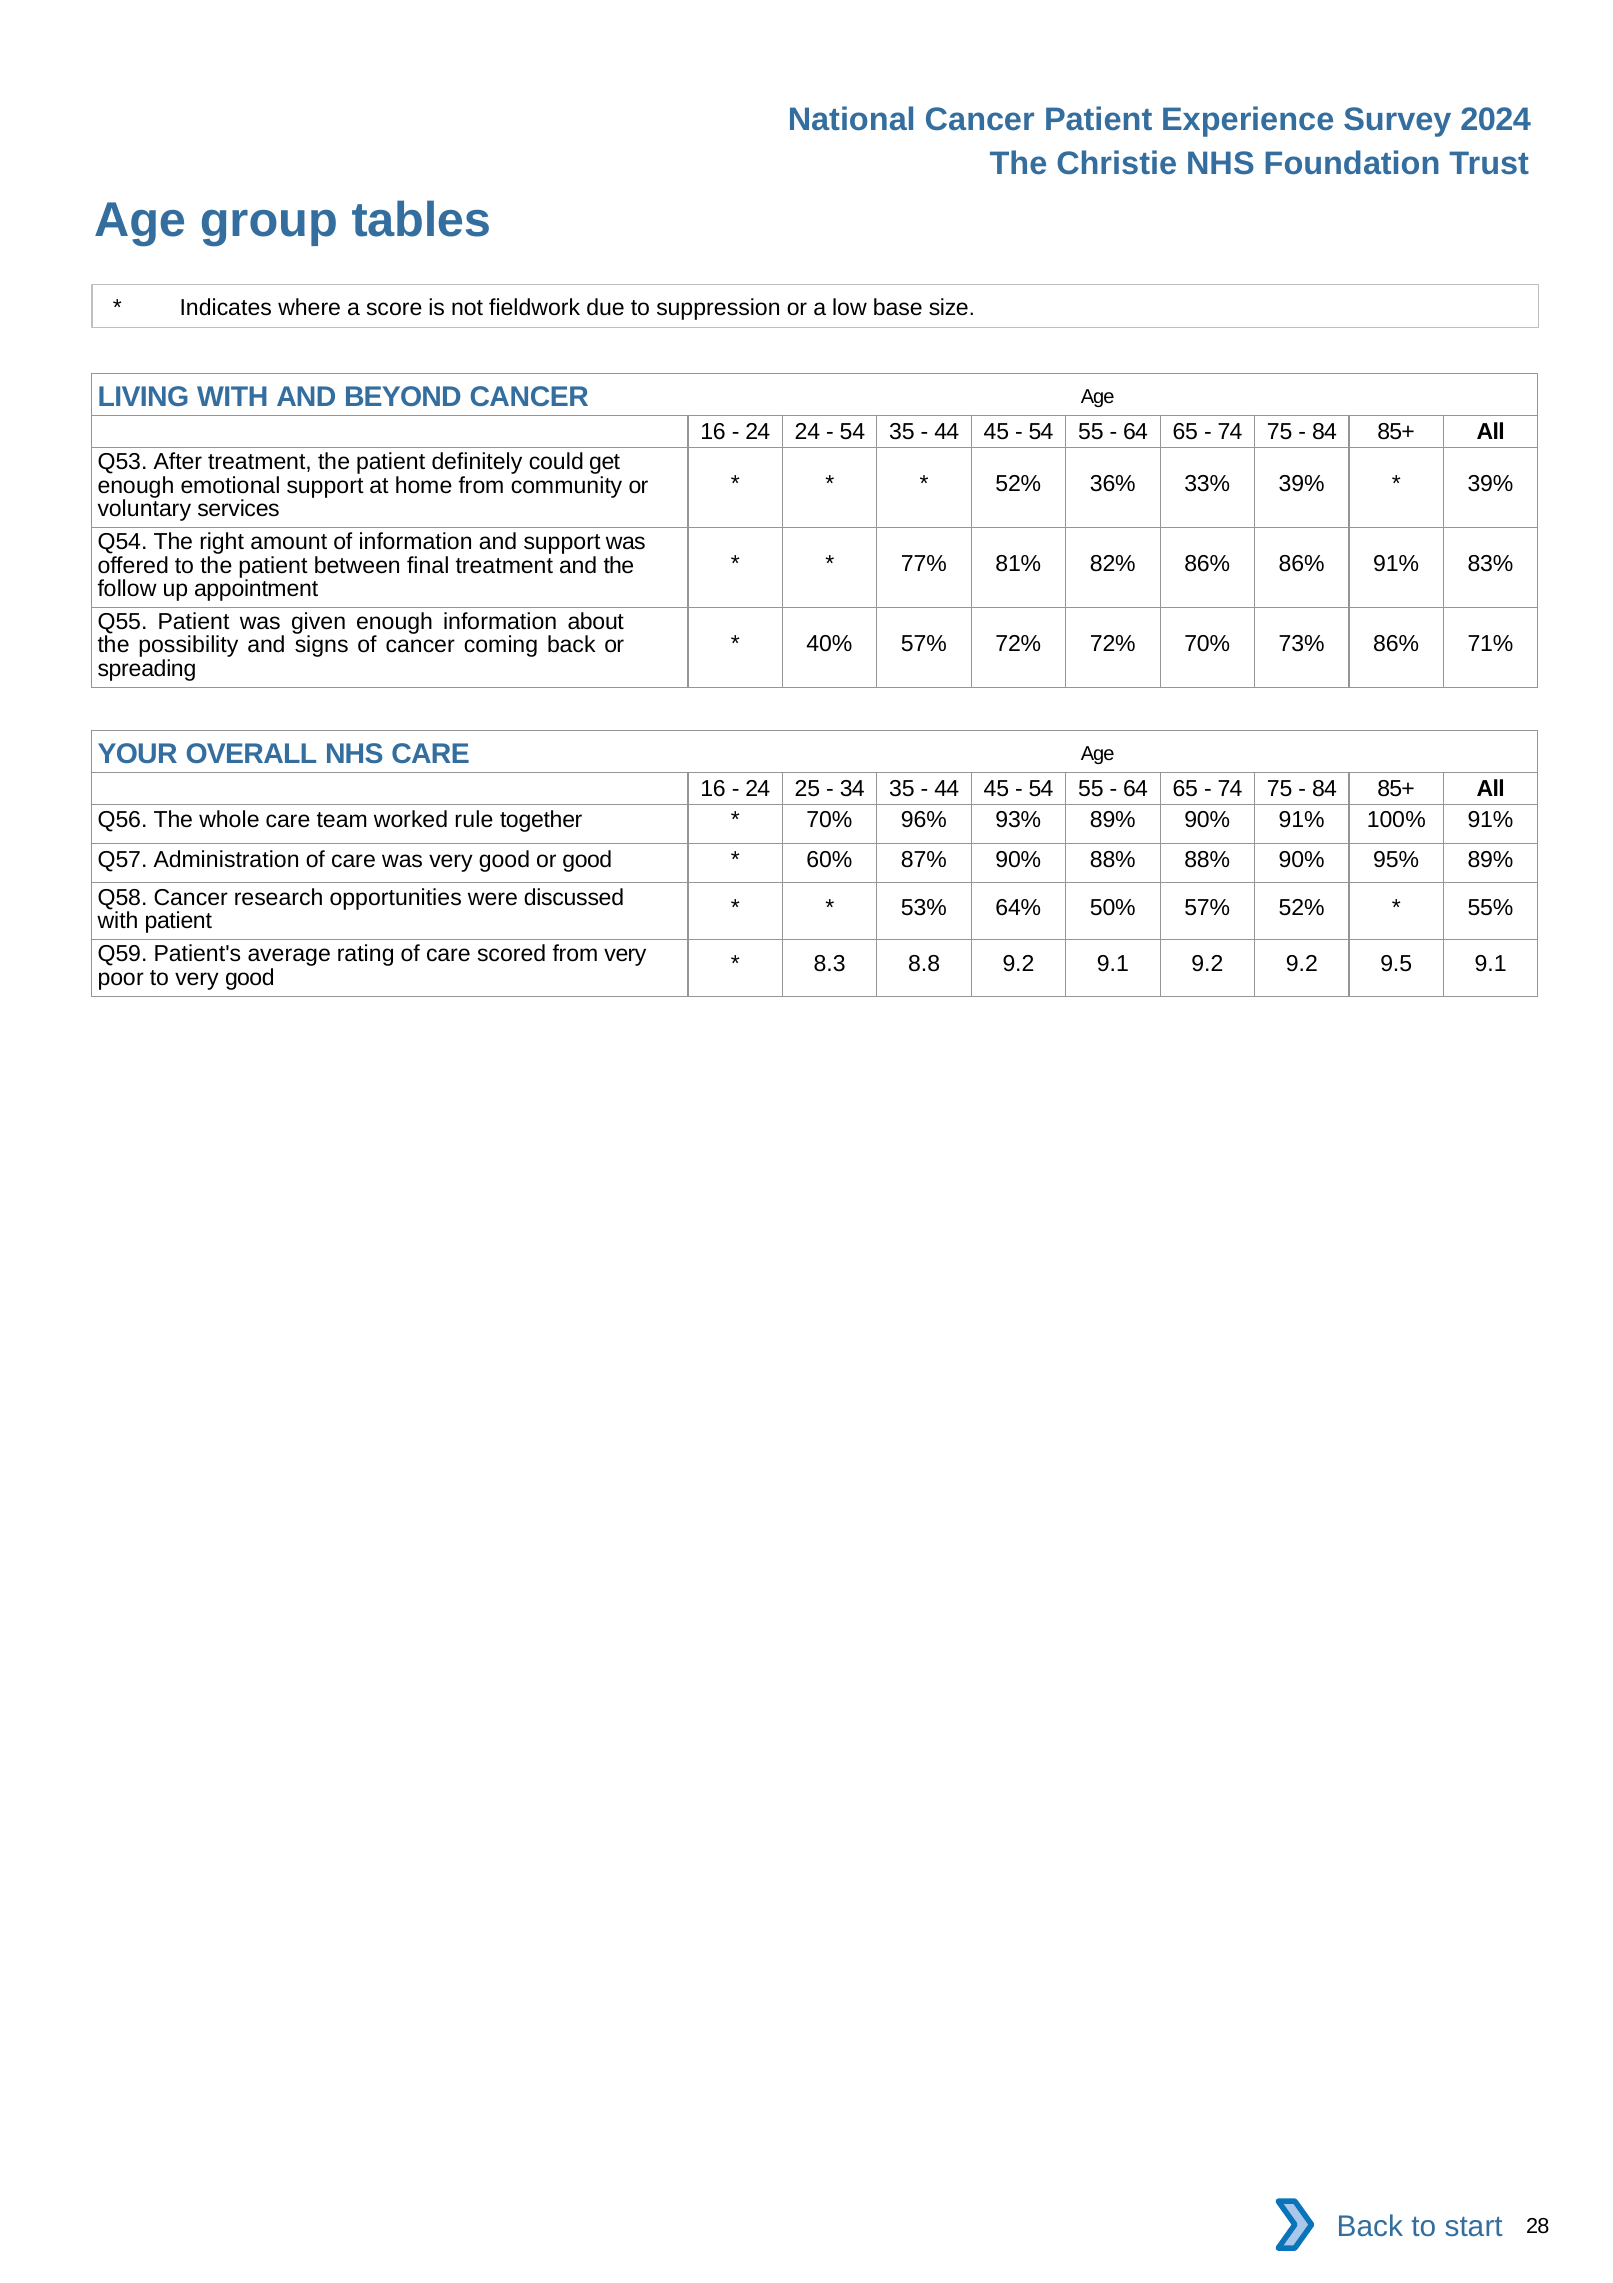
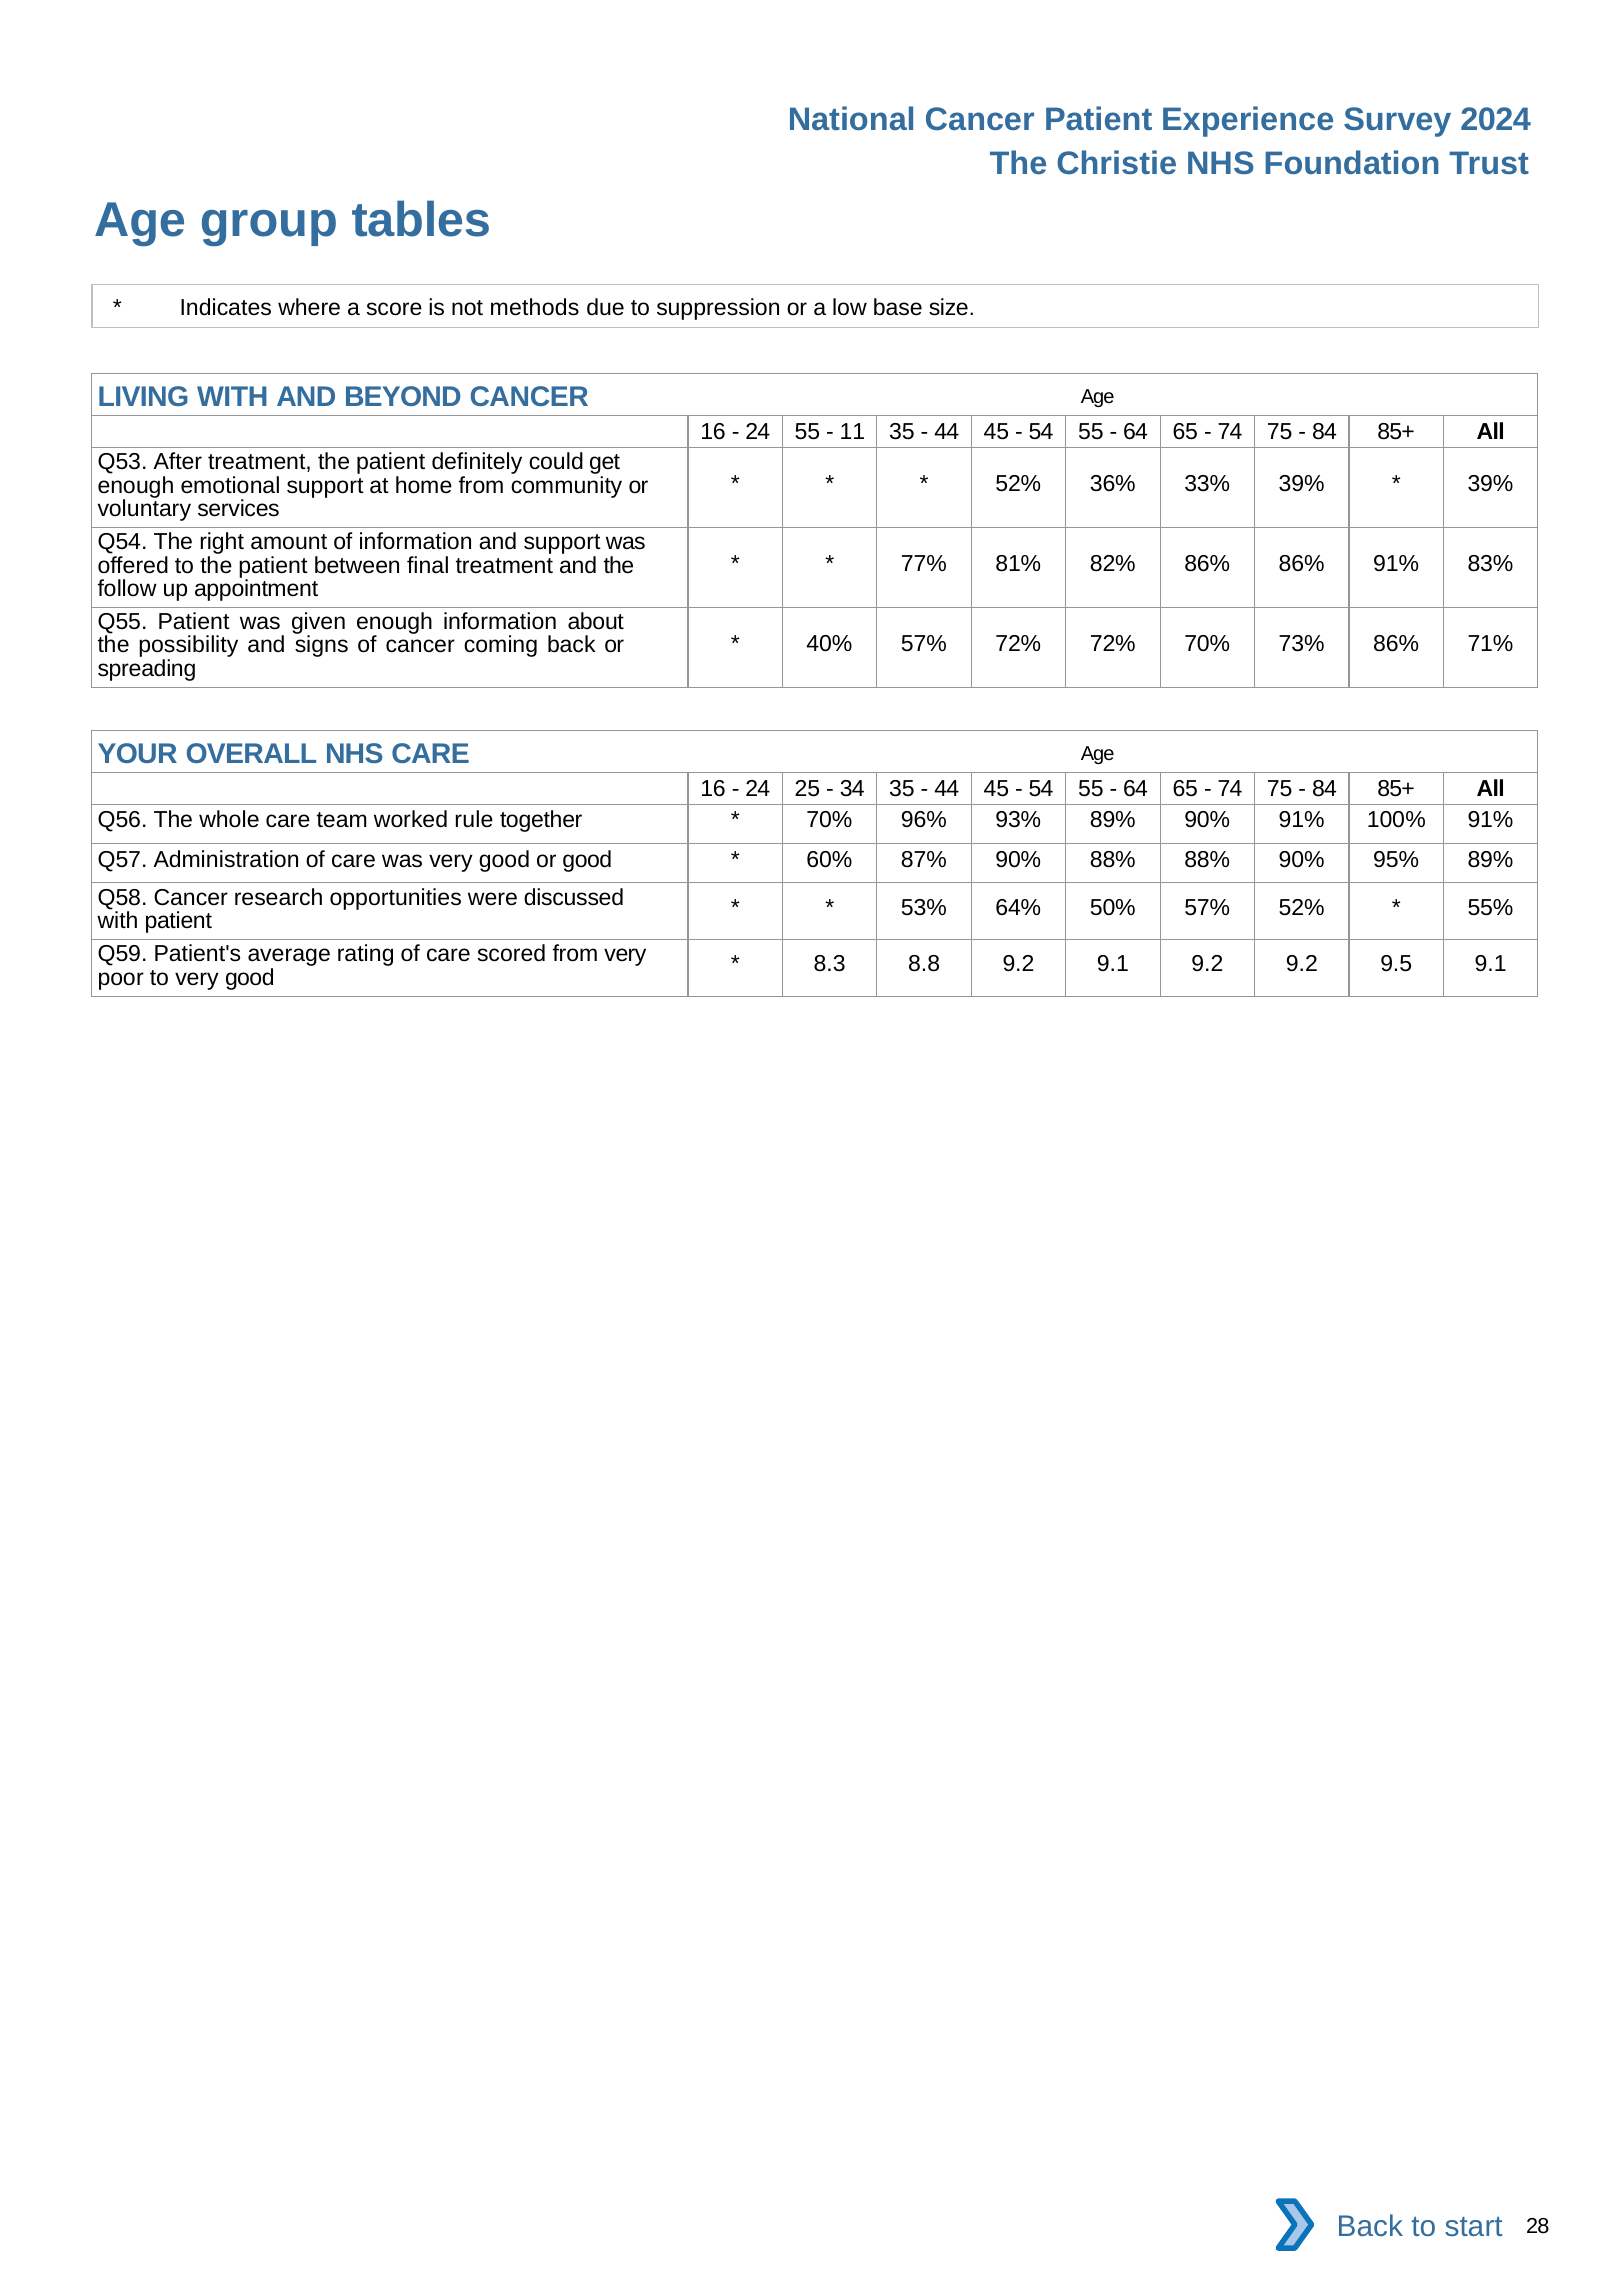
fieldwork: fieldwork -> methods
24 24: 24 -> 55
54 at (852, 432): 54 -> 11
